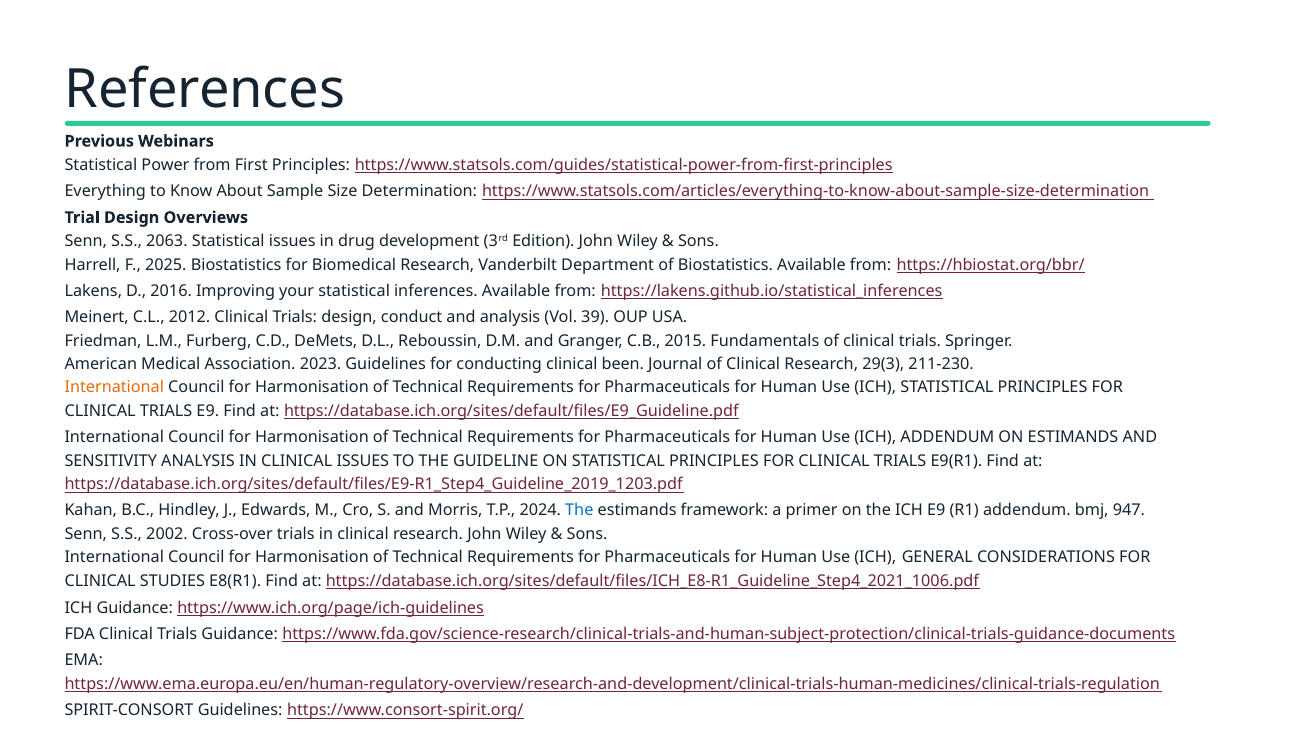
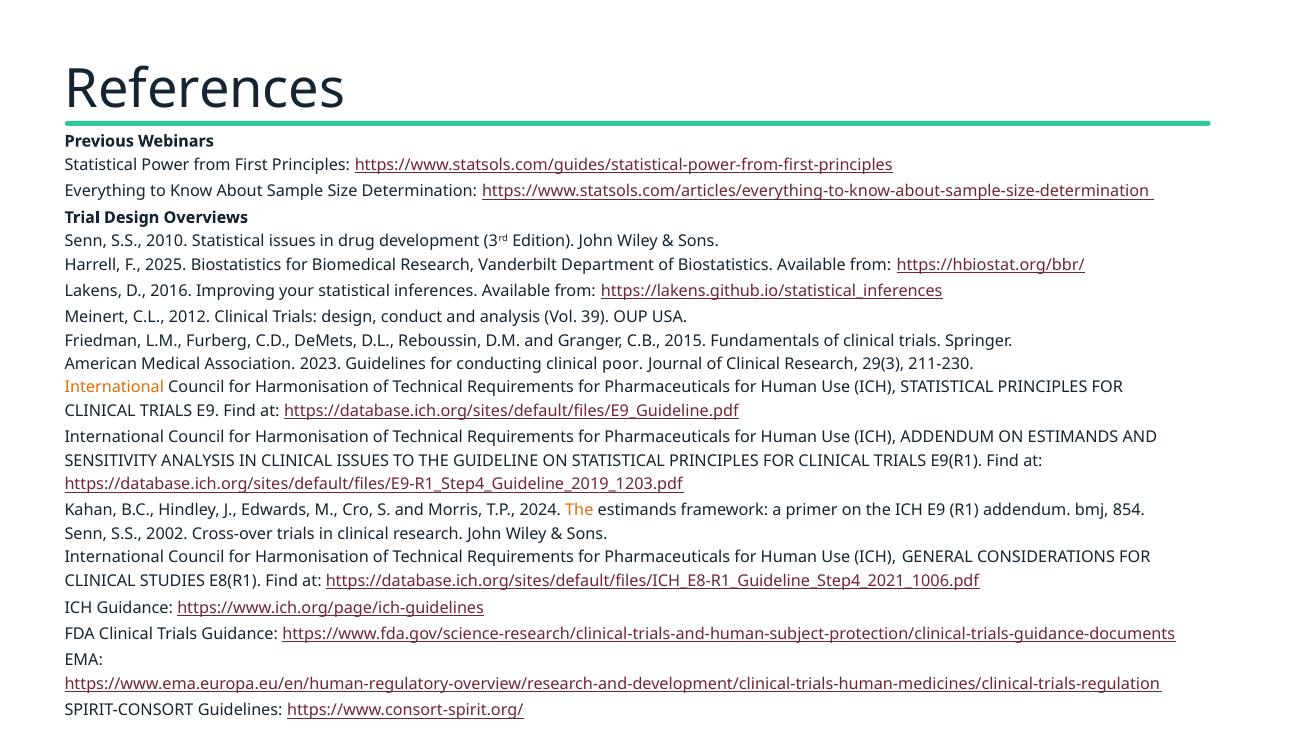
2063: 2063 -> 2010
been: been -> poor
The at (579, 511) colour: blue -> orange
947: 947 -> 854
